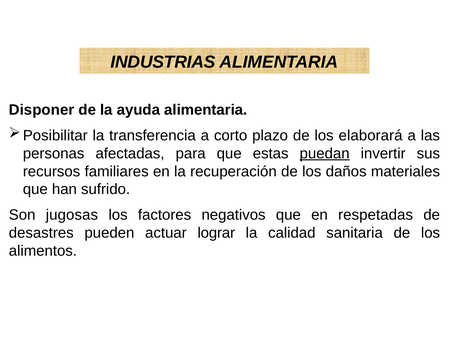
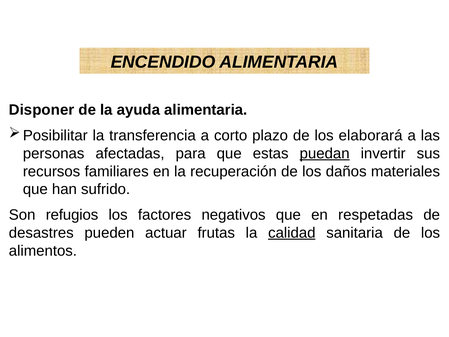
INDUSTRIAS: INDUSTRIAS -> ENCENDIDO
jugosas: jugosas -> refugios
lograr: lograr -> frutas
calidad underline: none -> present
